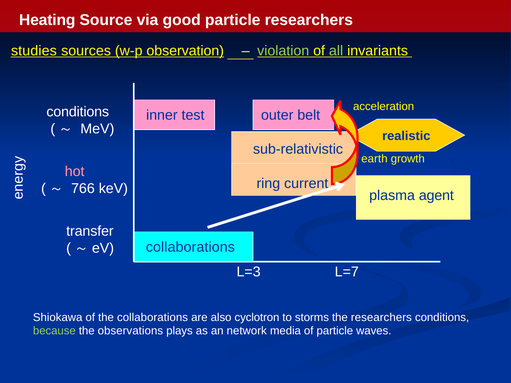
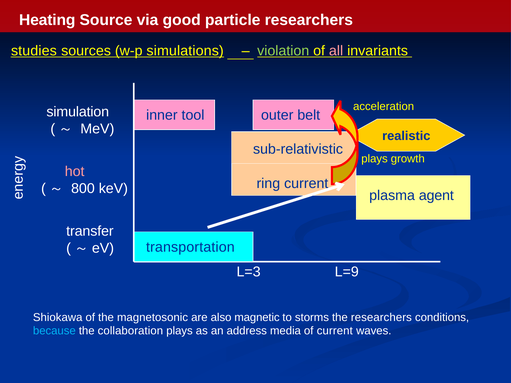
observation: observation -> simulations
all colour: light green -> pink
conditions at (78, 112): conditions -> simulation
test: test -> tool
earth at (374, 159): earth -> plays
766: 766 -> 800
collaborations at (190, 247): collaborations -> transportation
L=7: L=7 -> L=9
the collaborations: collaborations -> magnetosonic
cyclotron: cyclotron -> magnetic
because colour: light green -> light blue
observations: observations -> collaboration
network: network -> address
of particle: particle -> current
